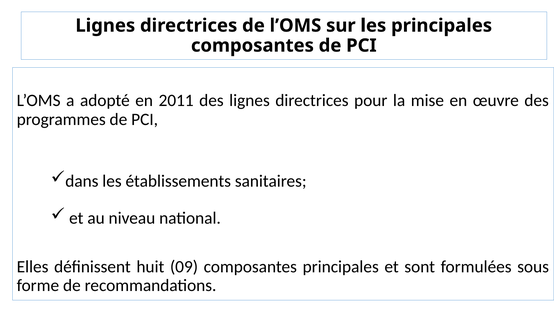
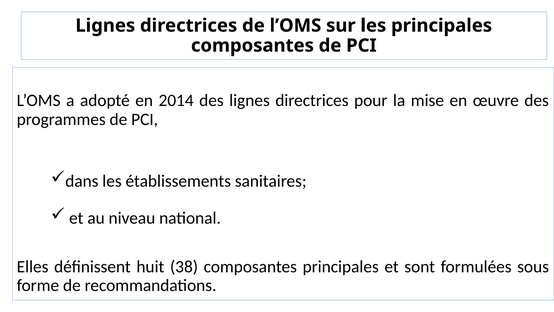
2011: 2011 -> 2014
09: 09 -> 38
